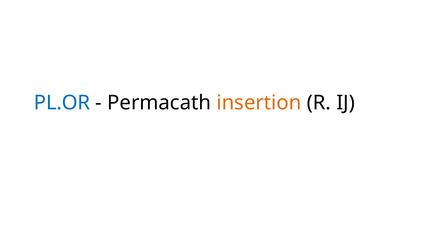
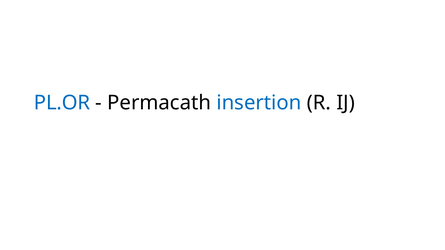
insertion colour: orange -> blue
